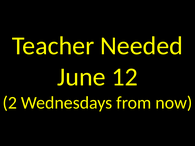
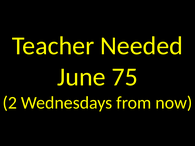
12: 12 -> 75
